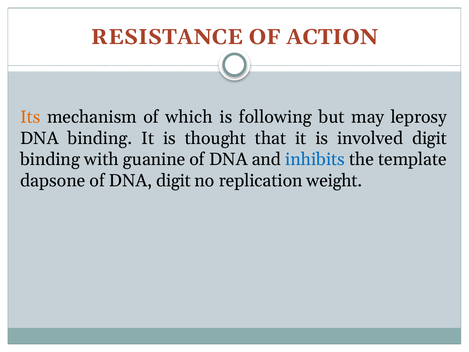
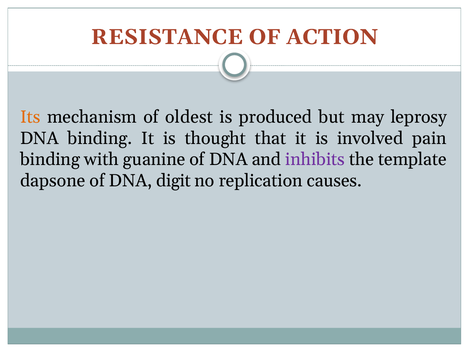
which: which -> oldest
following: following -> produced
involved digit: digit -> pain
inhibits colour: blue -> purple
weight: weight -> causes
